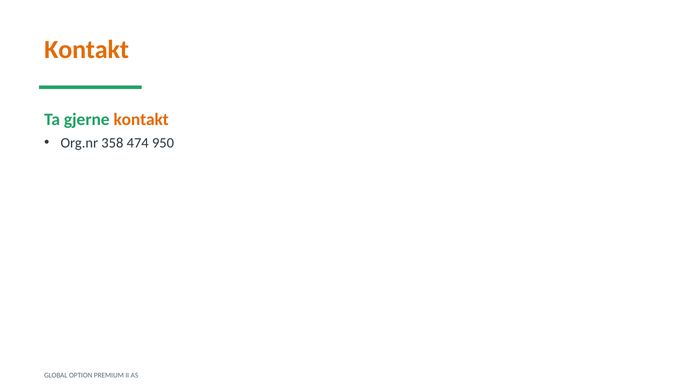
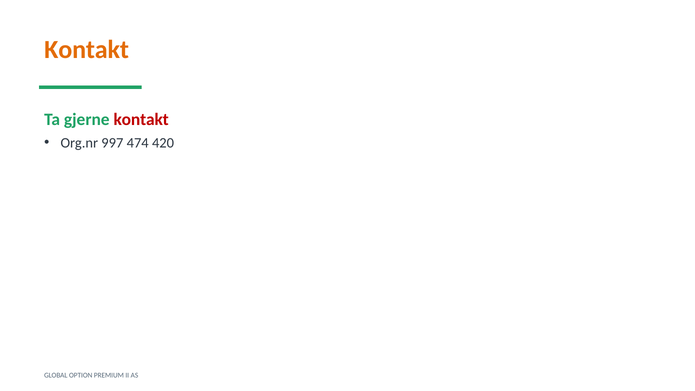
kontakt at (141, 120) colour: orange -> red
358: 358 -> 997
950: 950 -> 420
